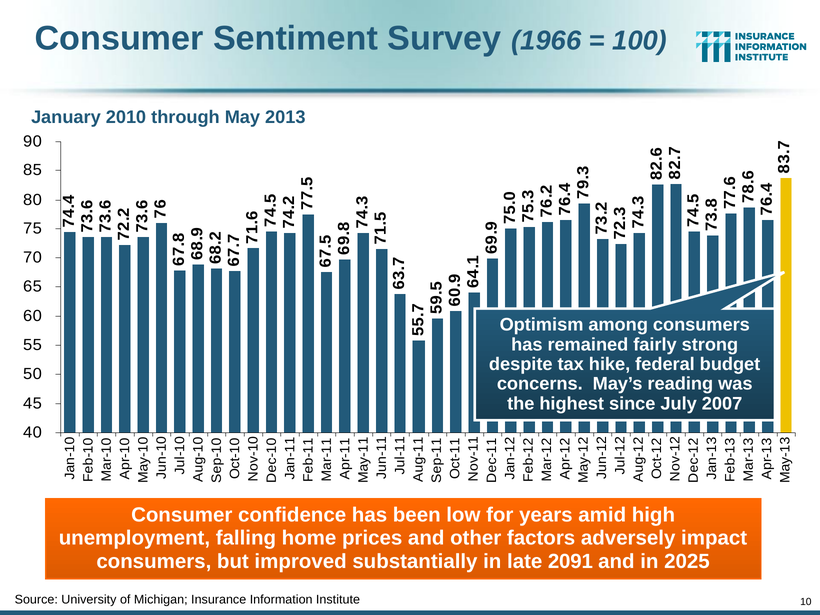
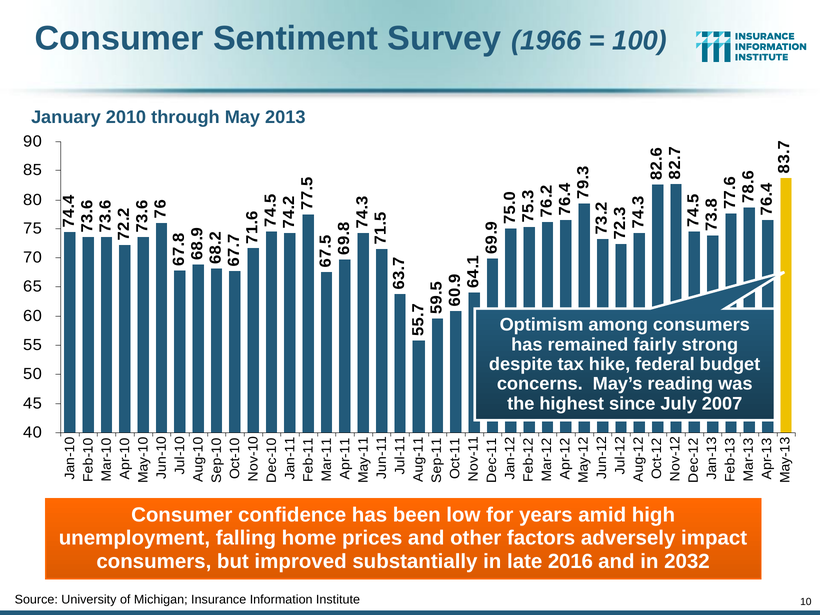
2091: 2091 -> 2016
2025: 2025 -> 2032
